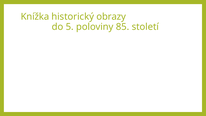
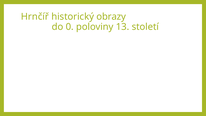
Knížka: Knížka -> Hrnčíř
5: 5 -> 0
85: 85 -> 13
